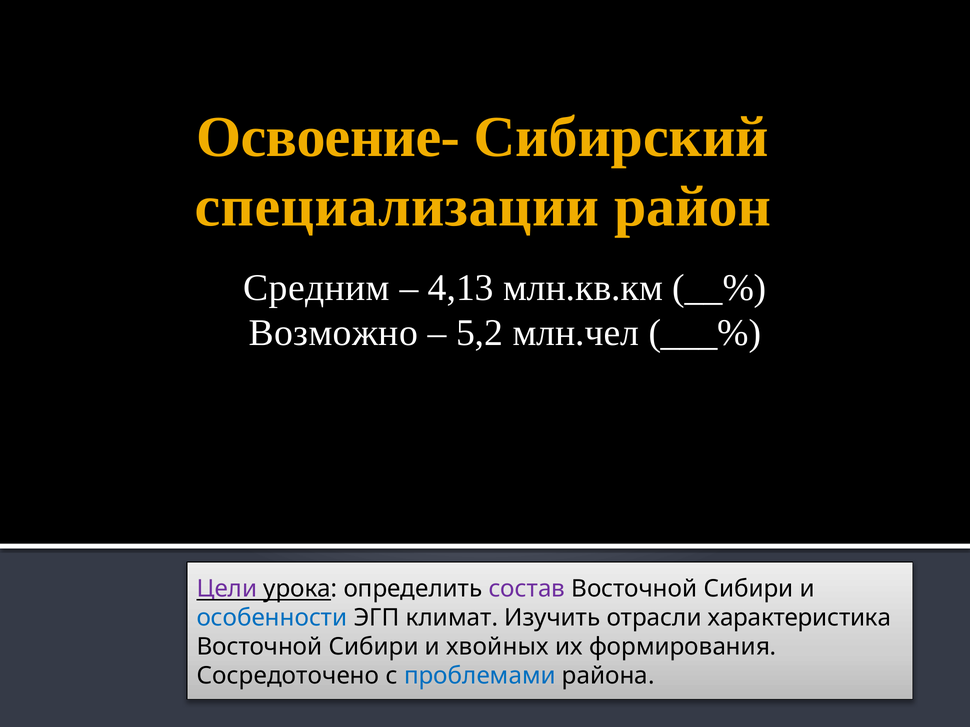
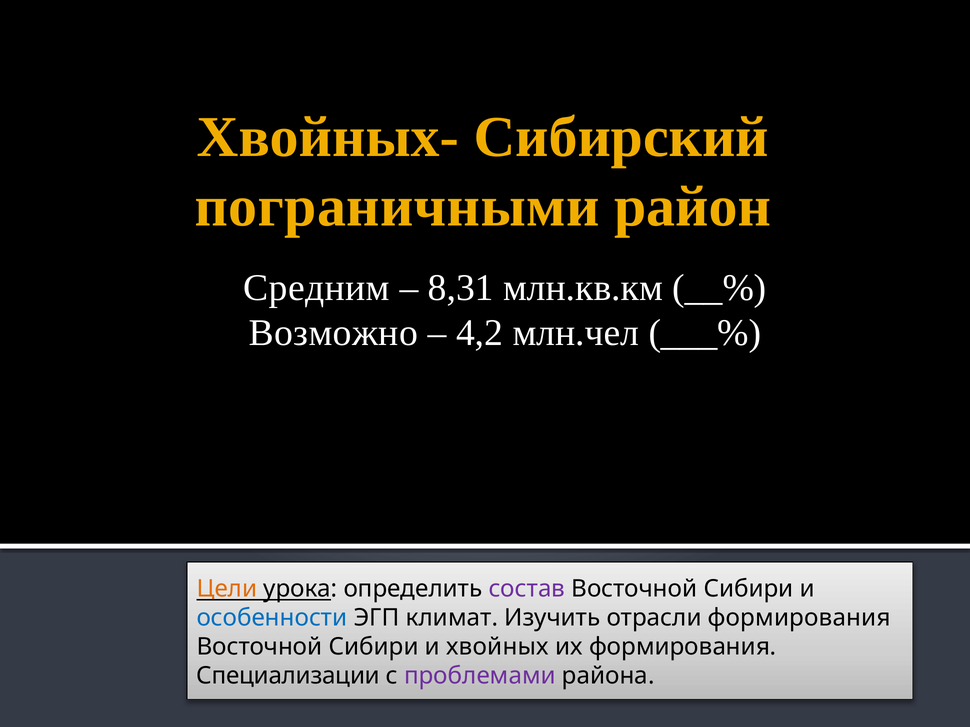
Освоение-: Освоение- -> Хвойных-
специализации: специализации -> пограничными
4,13: 4,13 -> 8,31
5,2: 5,2 -> 4,2
Цели colour: purple -> orange
отрасли характеристика: характеристика -> формирования
Сосредоточено: Сосредоточено -> Специализации
проблемами colour: blue -> purple
